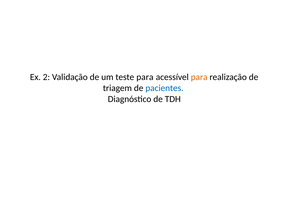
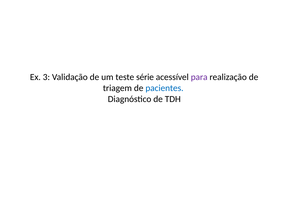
2: 2 -> 3
teste para: para -> série
para at (199, 77) colour: orange -> purple
